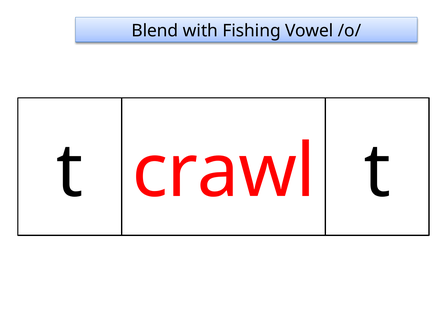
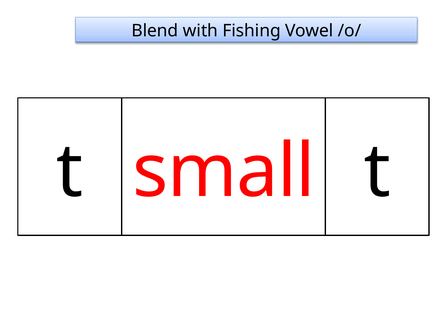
crawl: crawl -> small
